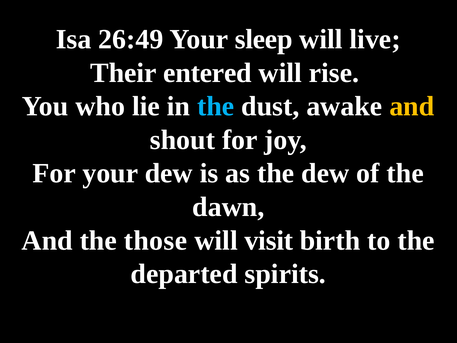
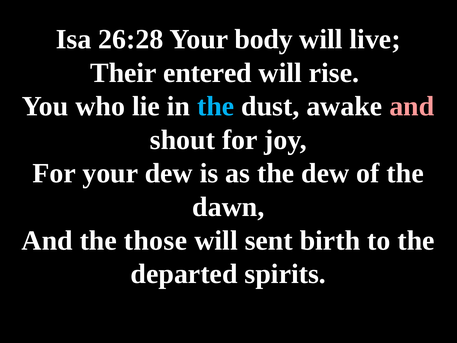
26:49: 26:49 -> 26:28
sleep: sleep -> body
and at (412, 106) colour: yellow -> pink
visit: visit -> sent
